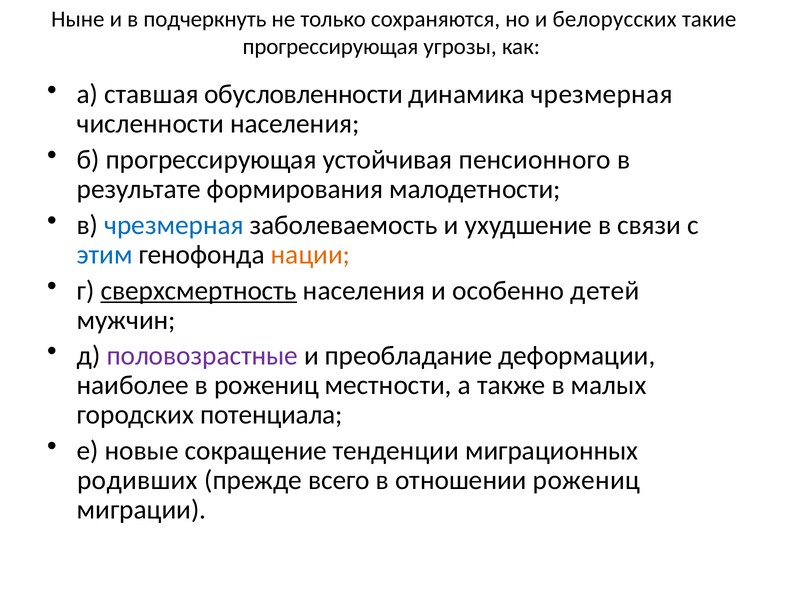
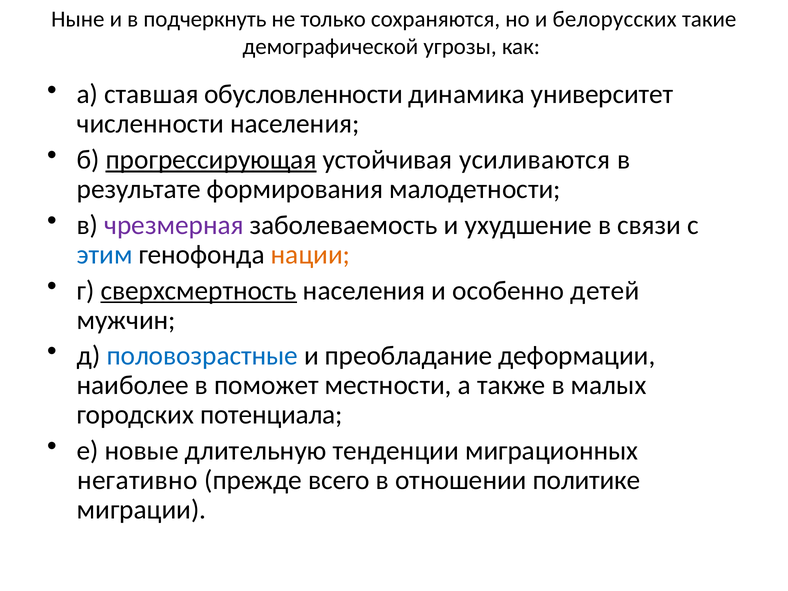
прогрессирующая at (330, 47): прогрессирующая -> демографической
динамика чрезмерная: чрезмерная -> университет
прогрессирующая at (211, 160) underline: none -> present
пенсионного: пенсионного -> усиливаются
чрезмерная at (174, 225) colour: blue -> purple
половозрастные colour: purple -> blue
в рожениц: рожениц -> поможет
сокращение: сокращение -> длительную
родивших: родивших -> негативно
отношении рожениц: рожениц -> политике
